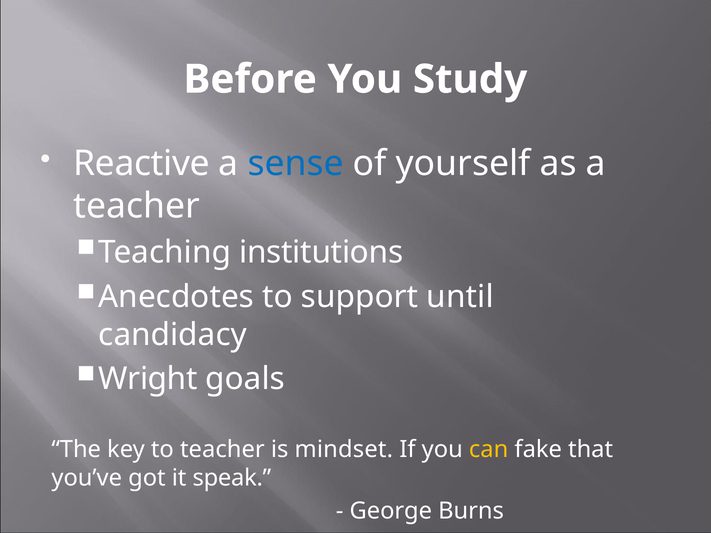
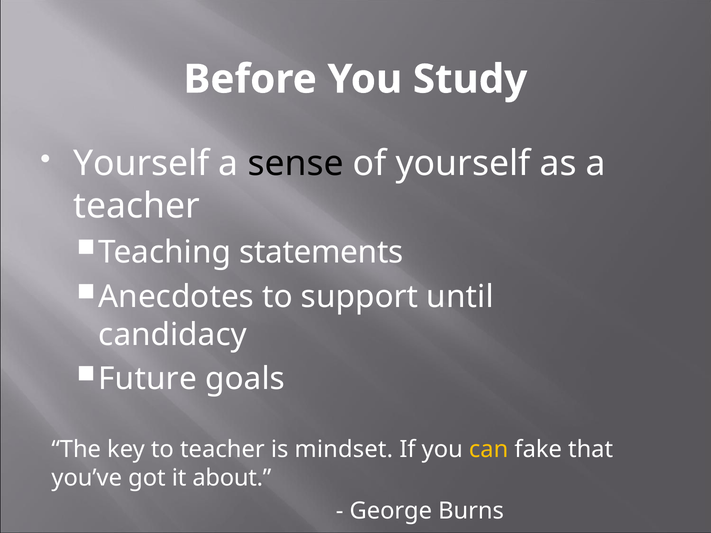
Reactive at (141, 164): Reactive -> Yourself
sense colour: blue -> black
institutions: institutions -> statements
Wright: Wright -> Future
speak: speak -> about
